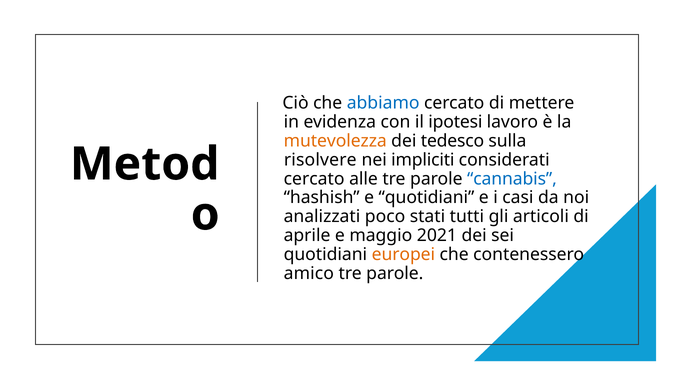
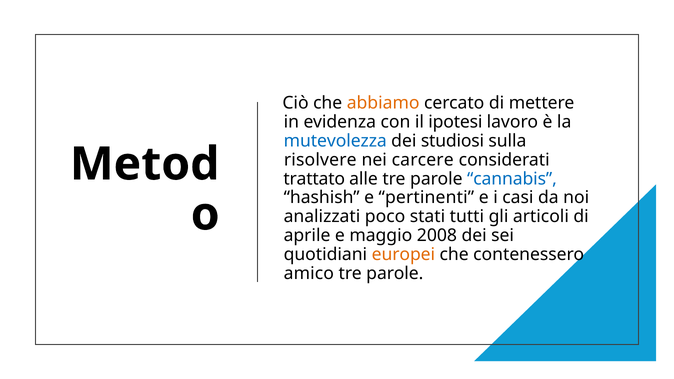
abbiamo colour: blue -> orange
mutevolezza colour: orange -> blue
tedesco: tedesco -> studiosi
impliciti: impliciti -> carcere
cercato at (314, 179): cercato -> trattato
e quotidiani: quotidiani -> pertinenti
2021: 2021 -> 2008
